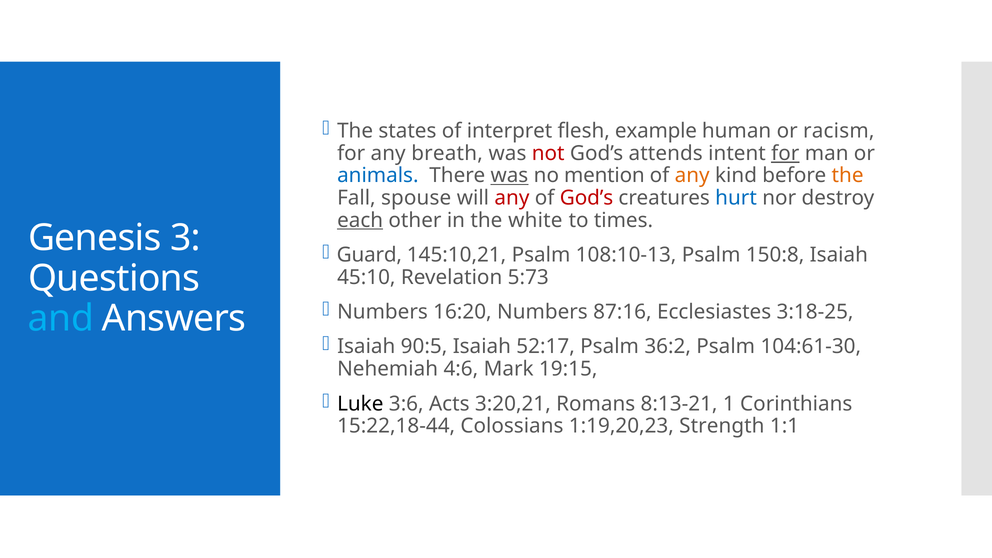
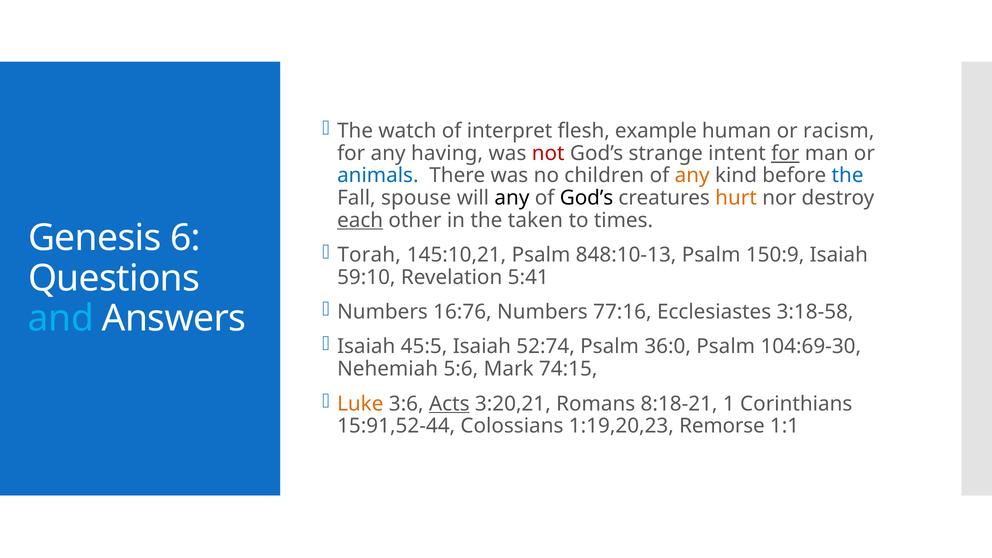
states: states -> watch
breath: breath -> having
attends: attends -> strange
was at (509, 176) underline: present -> none
mention: mention -> children
the at (848, 176) colour: orange -> blue
any at (512, 198) colour: red -> black
God’s at (587, 198) colour: red -> black
hurt colour: blue -> orange
white: white -> taken
3: 3 -> 6
Guard: Guard -> Torah
108:10-13: 108:10-13 -> 848:10-13
150:8: 150:8 -> 150:9
45:10: 45:10 -> 59:10
5:73: 5:73 -> 5:41
16:20: 16:20 -> 16:76
87:16: 87:16 -> 77:16
3:18-25: 3:18-25 -> 3:18-58
90:5: 90:5 -> 45:5
52:17: 52:17 -> 52:74
36:2: 36:2 -> 36:0
104:61-30: 104:61-30 -> 104:69-30
4:6: 4:6 -> 5:6
19:15: 19:15 -> 74:15
Luke colour: black -> orange
Acts underline: none -> present
8:13-21: 8:13-21 -> 8:18-21
15:22,18-44: 15:22,18-44 -> 15:91,52-44
Strength: Strength -> Remorse
